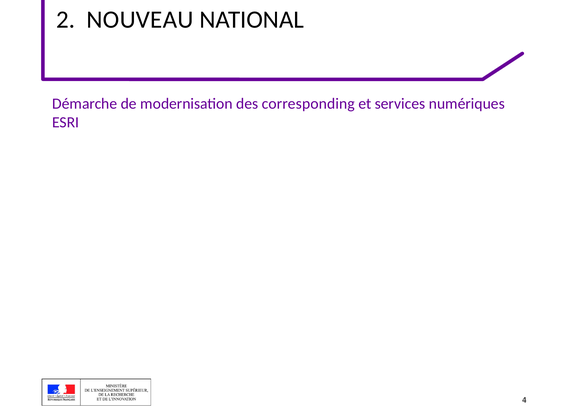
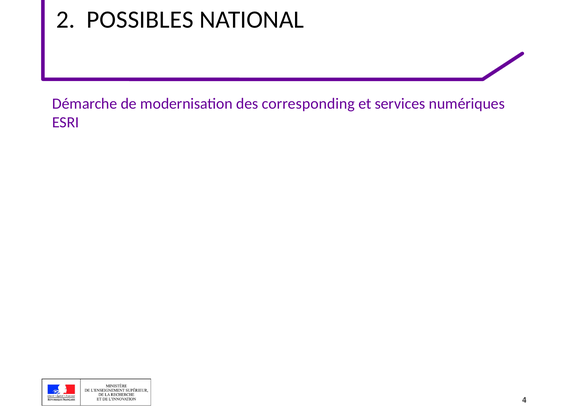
NOUVEAU: NOUVEAU -> POSSIBLES
